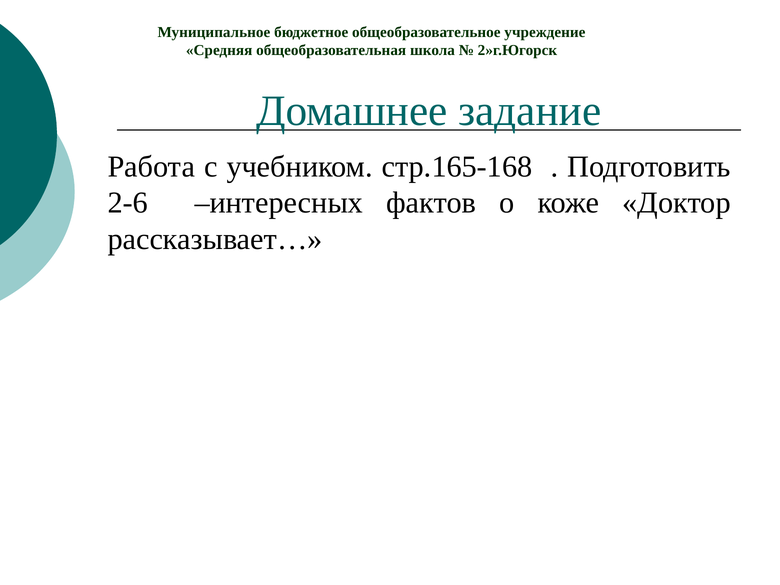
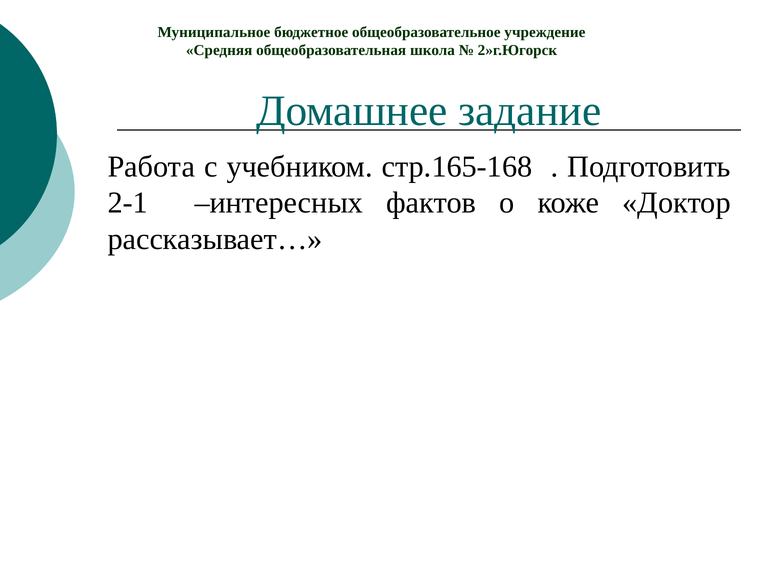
2-6: 2-6 -> 2-1
